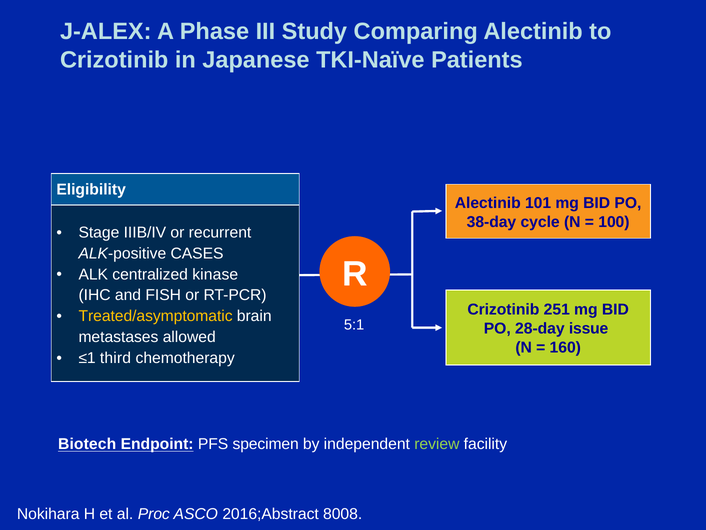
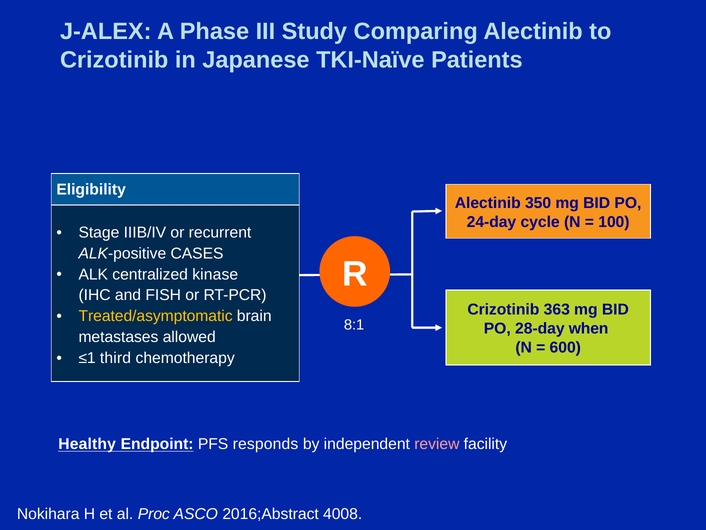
101: 101 -> 350
38-day: 38-day -> 24-day
251: 251 -> 363
5:1: 5:1 -> 8:1
issue: issue -> when
160: 160 -> 600
Biotech: Biotech -> Healthy
specimen: specimen -> responds
review colour: light green -> pink
8008: 8008 -> 4008
